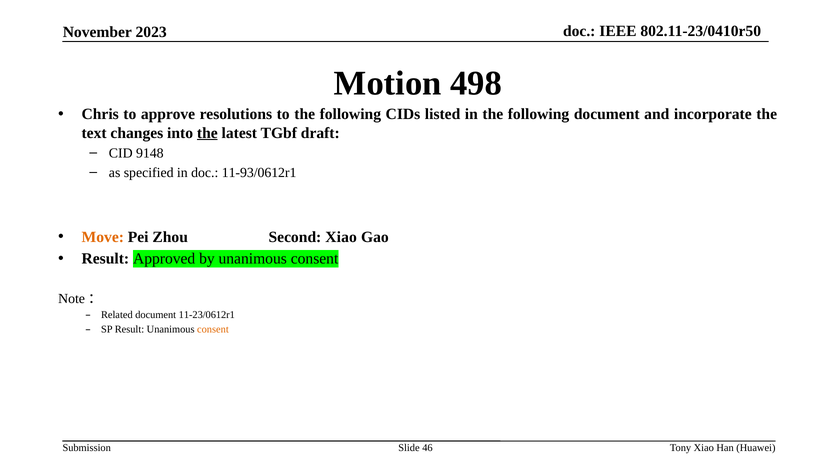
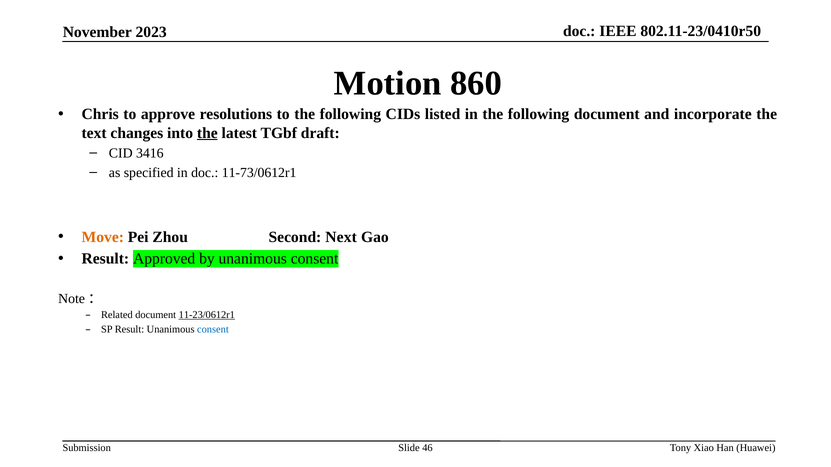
498: 498 -> 860
9148: 9148 -> 3416
11-93/0612r1: 11-93/0612r1 -> 11-73/0612r1
Second Xiao: Xiao -> Next
11-23/0612r1 underline: none -> present
consent at (213, 330) colour: orange -> blue
